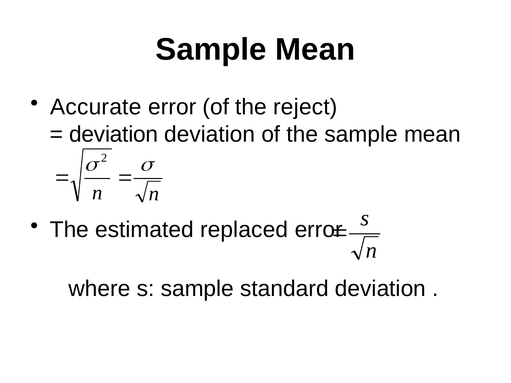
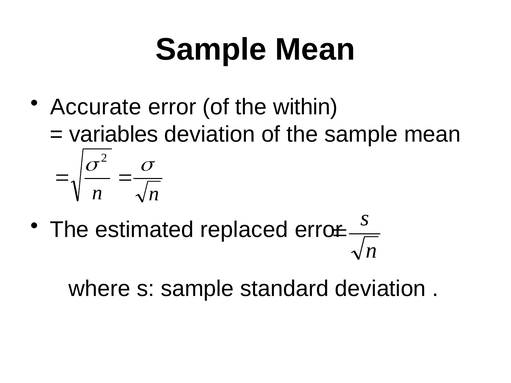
reject: reject -> within
deviation at (114, 134): deviation -> variables
